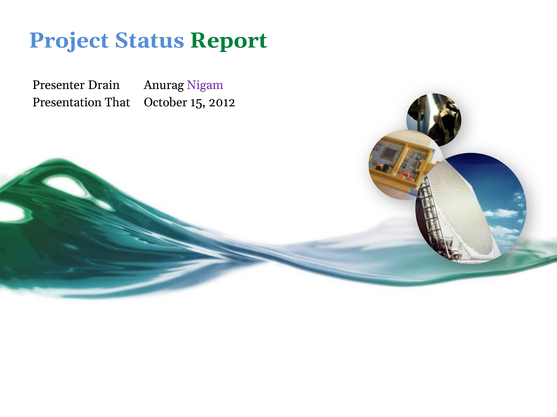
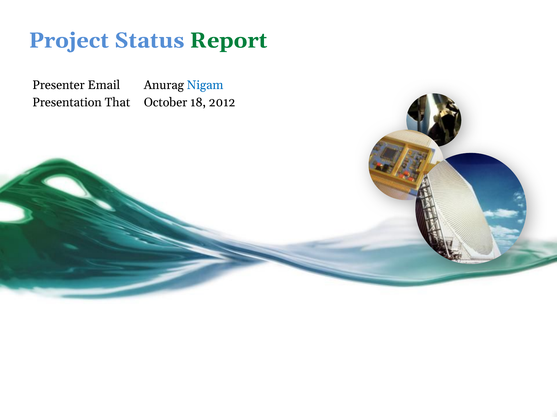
Drain: Drain -> Email
Nigam colour: purple -> blue
15: 15 -> 18
